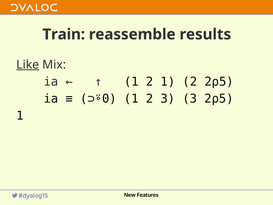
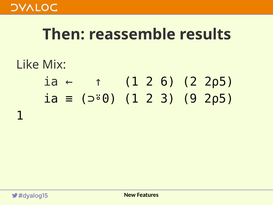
Train: Train -> Then
Like underline: present -> none
2 1: 1 -> 6
3 3: 3 -> 9
